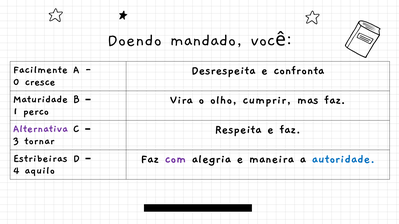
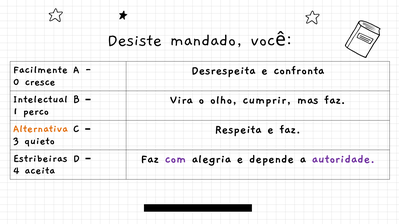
Doendo: Doendo -> Desiste
Maturidade: Maturidade -> Intelectual
Alternativa colour: purple -> orange
tornar: tornar -> quieto
maneira: maneira -> depende
autoridade colour: blue -> purple
aquilo: aquilo -> aceita
